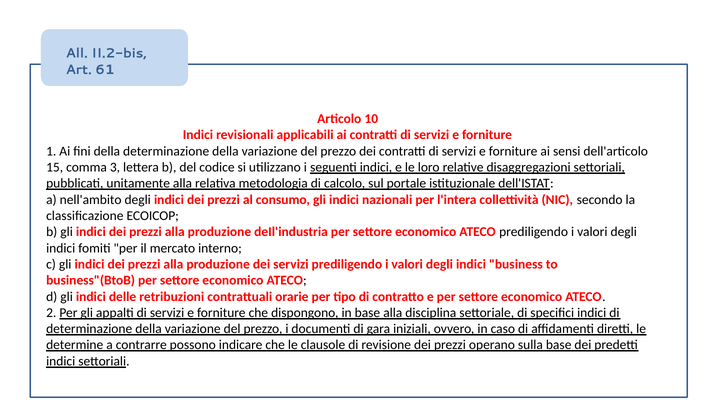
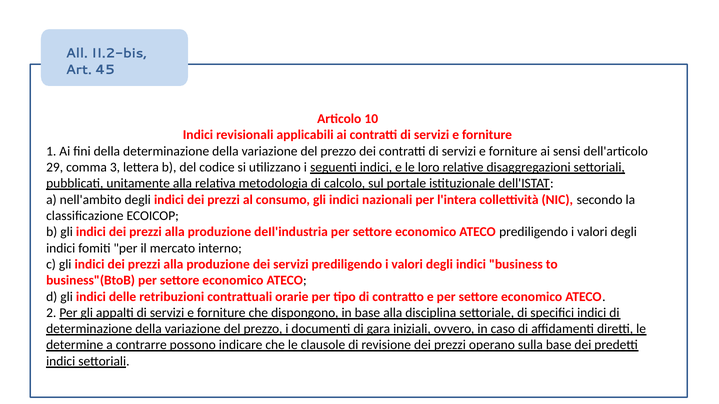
61: 61 -> 45
15: 15 -> 29
